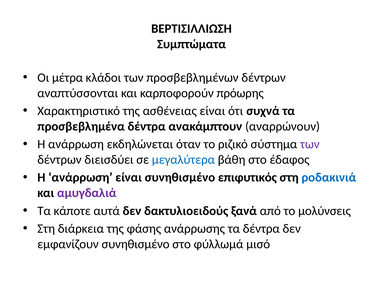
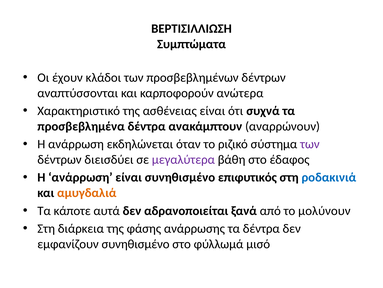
μέτρα: μέτρα -> έχουν
πρόωρης: πρόωρης -> ανώτερα
μεγαλύτερα colour: blue -> purple
αμυγδαλιά colour: purple -> orange
δακτυλιοειδούς: δακτυλιοειδούς -> αδρανοποιείται
μολύνσεις: μολύνσεις -> μολύνουν
